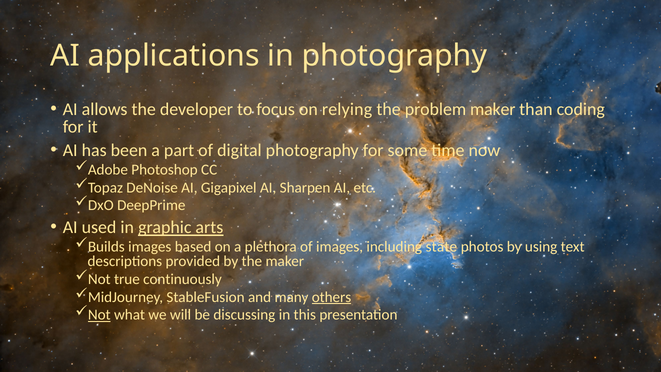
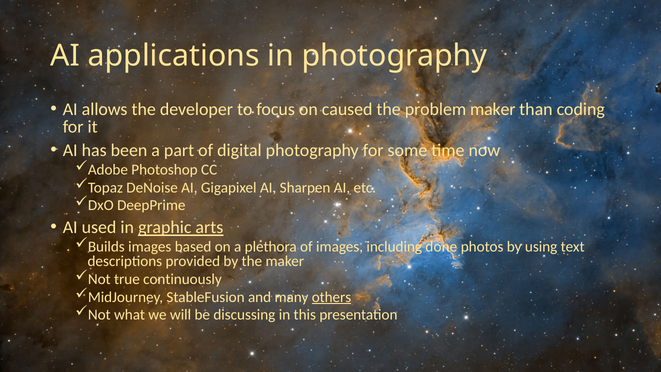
relying: relying -> caused
state: state -> done
Not at (99, 315) underline: present -> none
